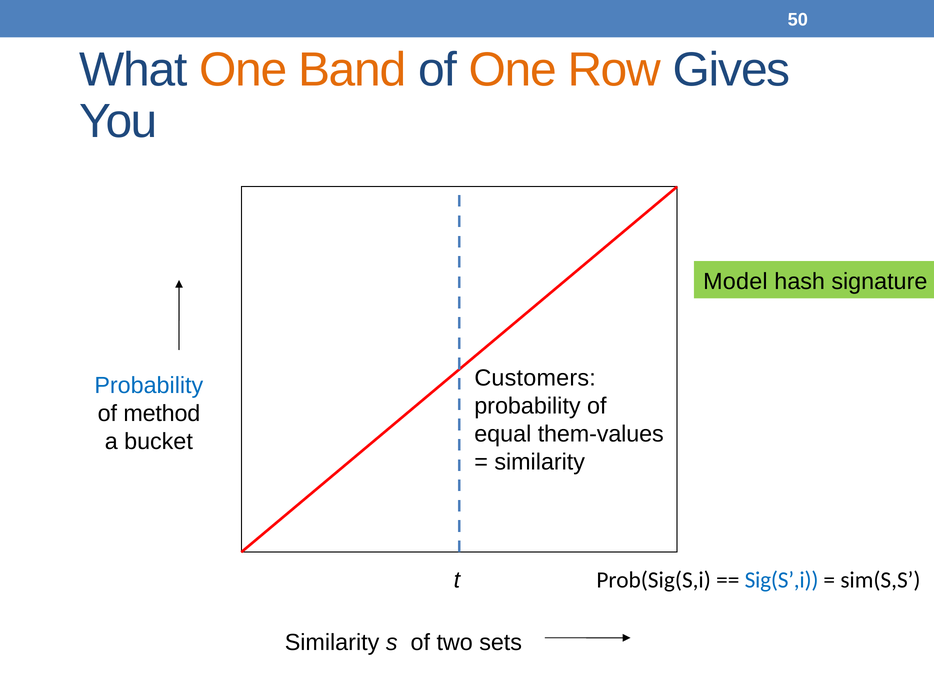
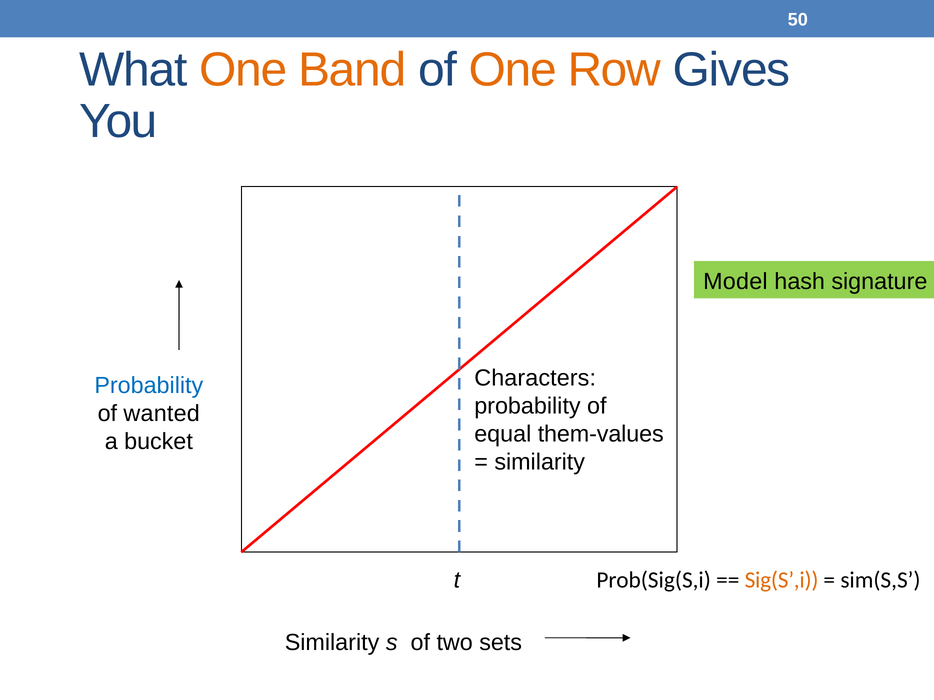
Customers: Customers -> Characters
method: method -> wanted
Sig(S’,i colour: blue -> orange
